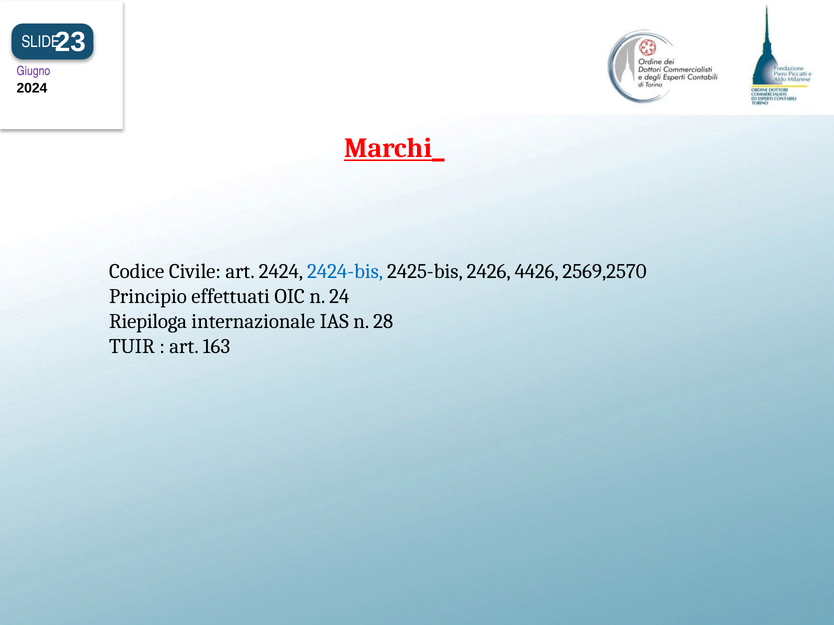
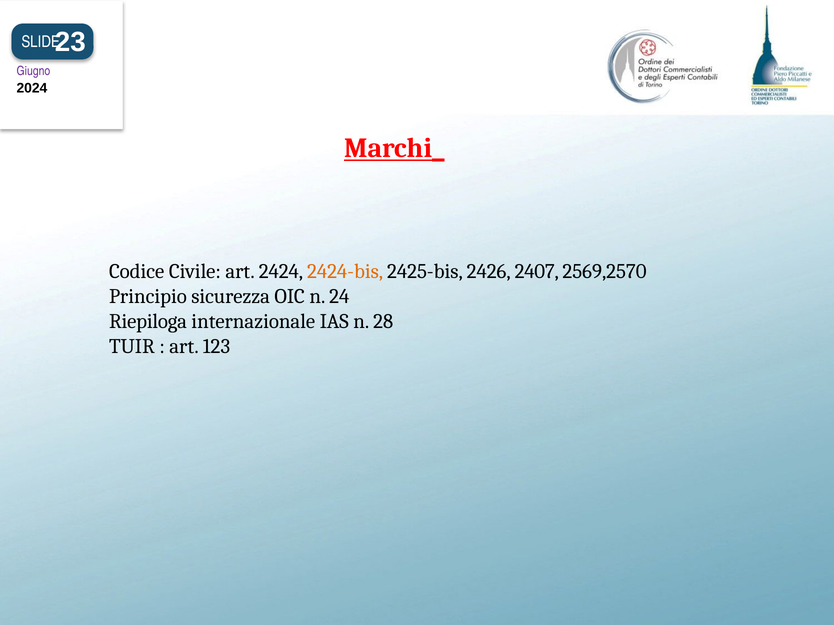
2424-bis colour: blue -> orange
4426: 4426 -> 2407
effettuati: effettuati -> sicurezza
163: 163 -> 123
